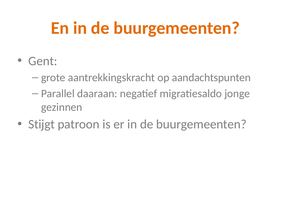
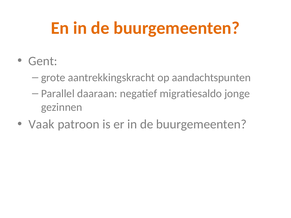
Stijgt: Stijgt -> Vaak
